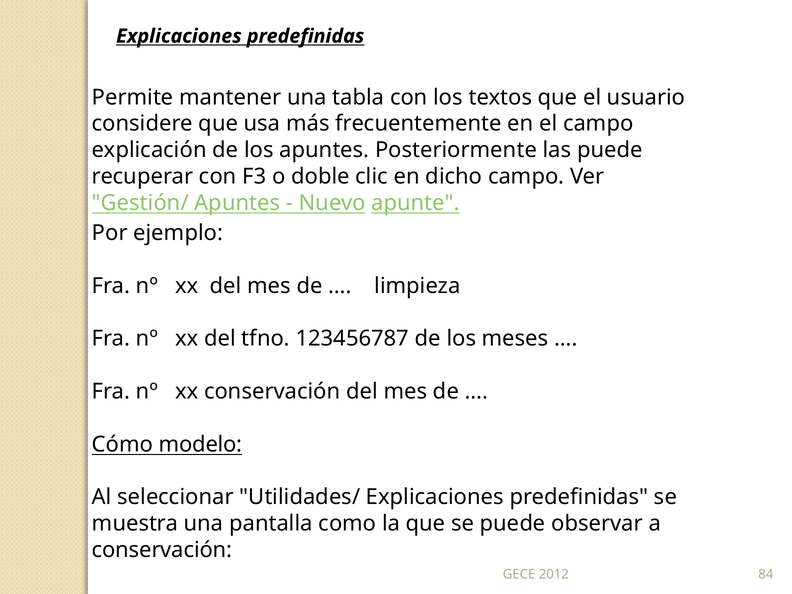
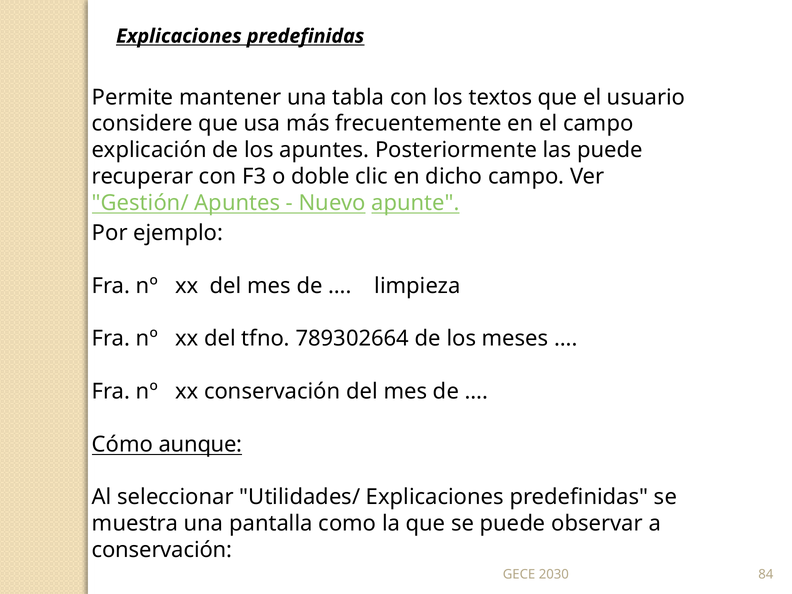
123456787: 123456787 -> 789302664
modelo: modelo -> aunque
2012: 2012 -> 2030
